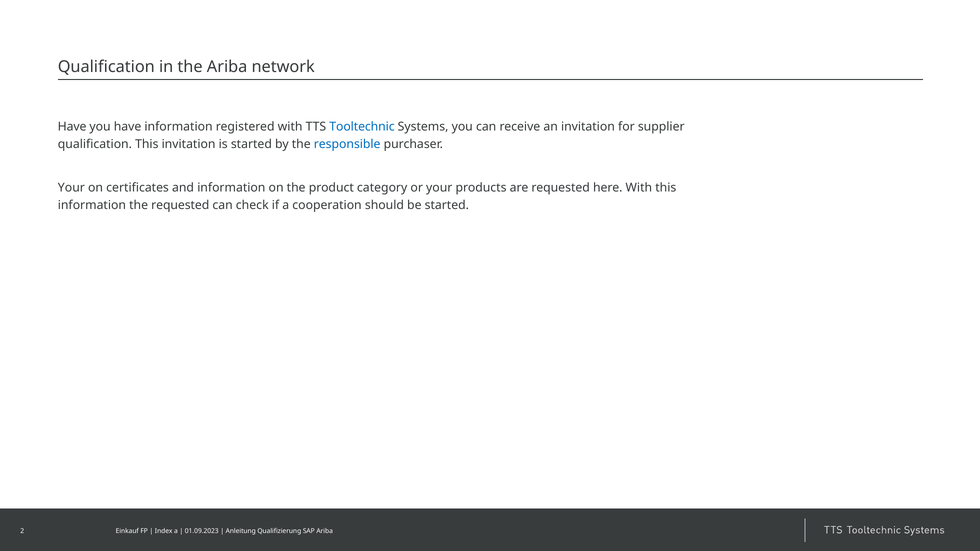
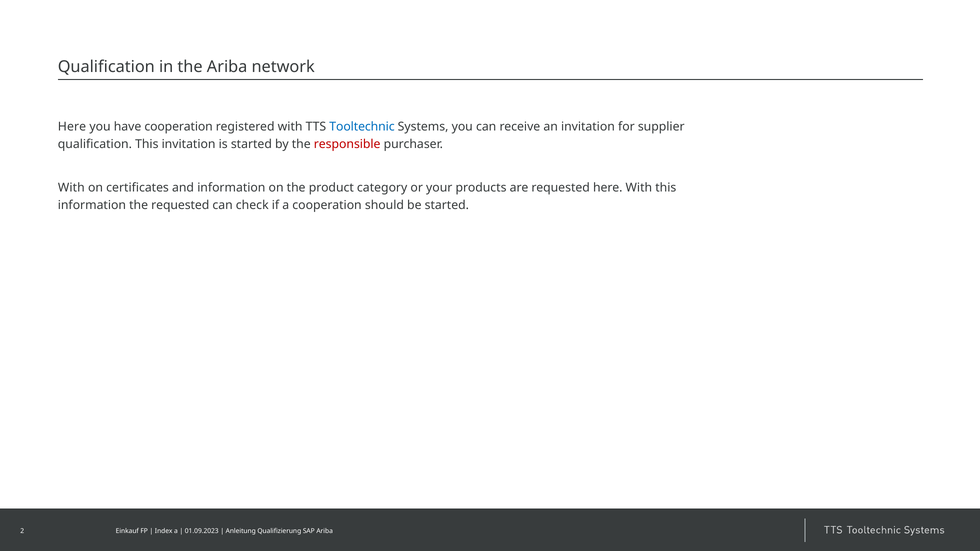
Have at (72, 127): Have -> Here
have information: information -> cooperation
responsible colour: blue -> red
Your at (71, 188): Your -> With
